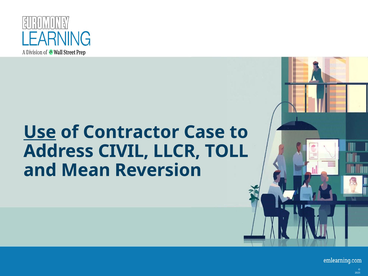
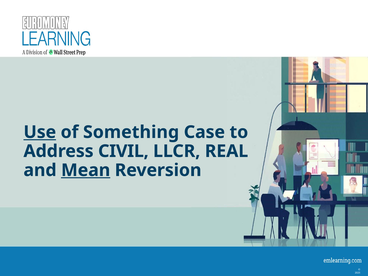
Contractor: Contractor -> Something
TOLL: TOLL -> REAL
Mean underline: none -> present
